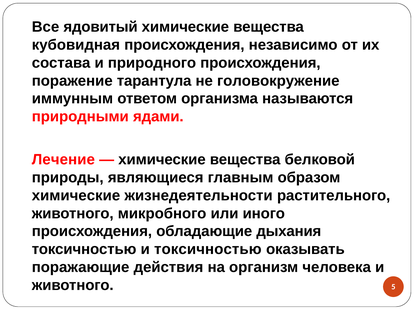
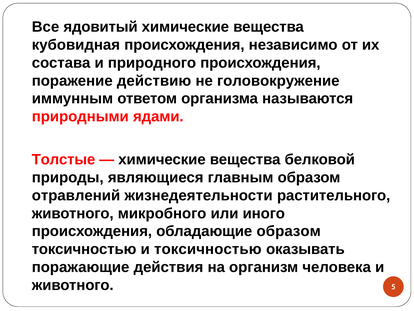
тарантула: тарантула -> действию
Лечение: Лечение -> Толстые
химические at (76, 195): химические -> отравлений
обладающие дыхания: дыхания -> образом
